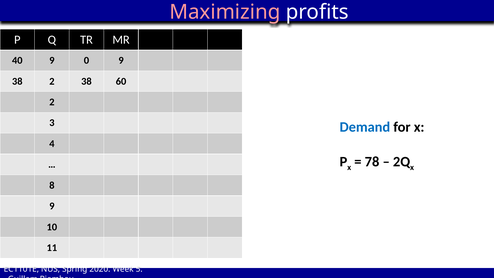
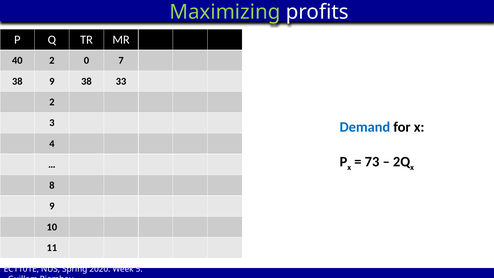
Maximizing colour: pink -> light green
40 9: 9 -> 2
0 9: 9 -> 7
38 2: 2 -> 9
60: 60 -> 33
78: 78 -> 73
